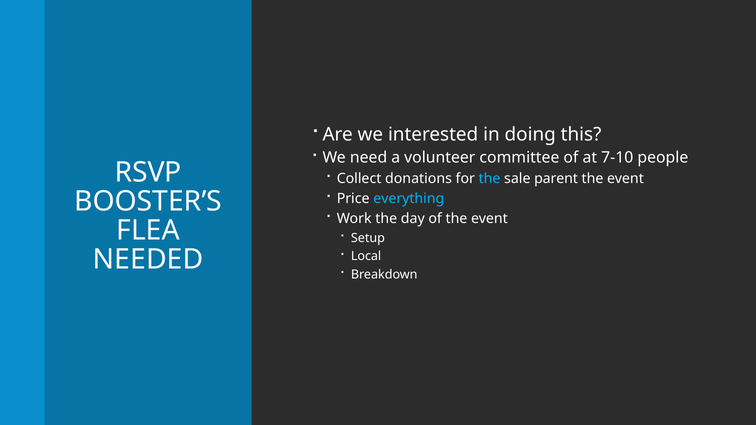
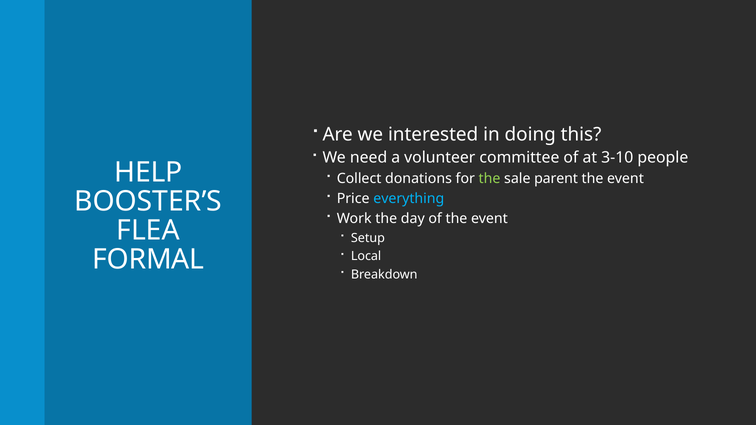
7-10: 7-10 -> 3-10
RSVP: RSVP -> HELP
the at (490, 179) colour: light blue -> light green
NEEDED: NEEDED -> FORMAL
